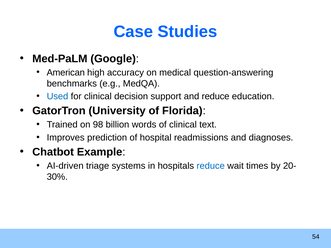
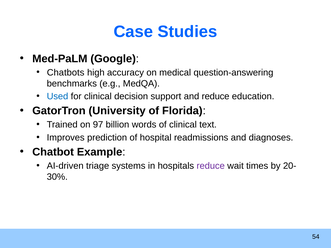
American: American -> Chatbots
98: 98 -> 97
reduce at (211, 166) colour: blue -> purple
